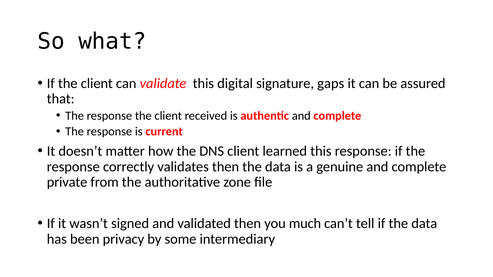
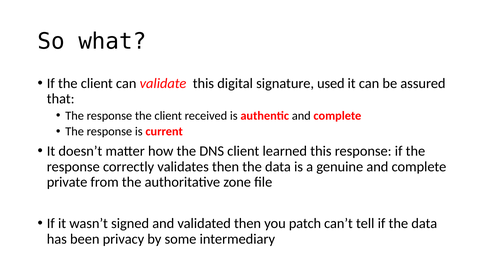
gaps: gaps -> used
much: much -> patch
